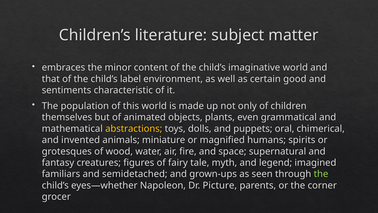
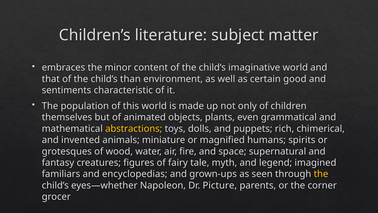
label: label -> than
oral: oral -> rich
semidetached: semidetached -> encyclopedias
the at (321, 174) colour: light green -> yellow
